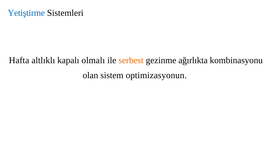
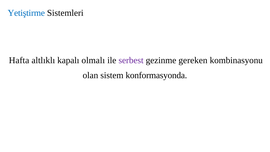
serbest colour: orange -> purple
ağırlıkta: ağırlıkta -> gereken
optimizasyonun: optimizasyonun -> konformasyonda
